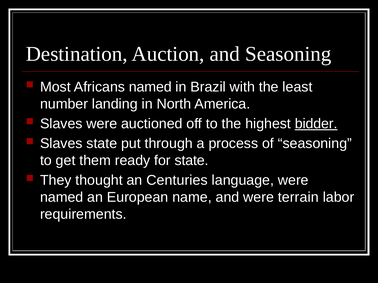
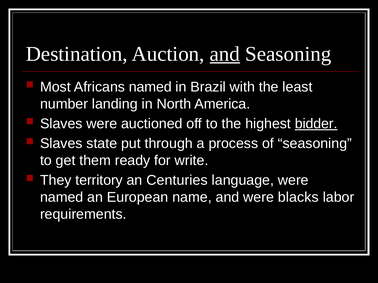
and at (225, 54) underline: none -> present
for state: state -> write
thought: thought -> territory
terrain: terrain -> blacks
